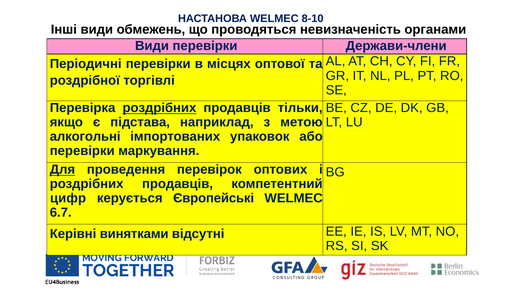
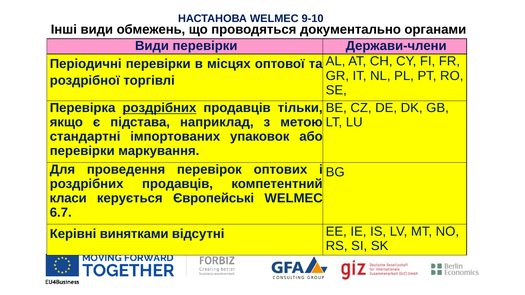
8-10: 8-10 -> 9-10
невизначеність: невизначеність -> документально
алкогольні: алкогольні -> стандартні
Для underline: present -> none
цифр: цифр -> класи
